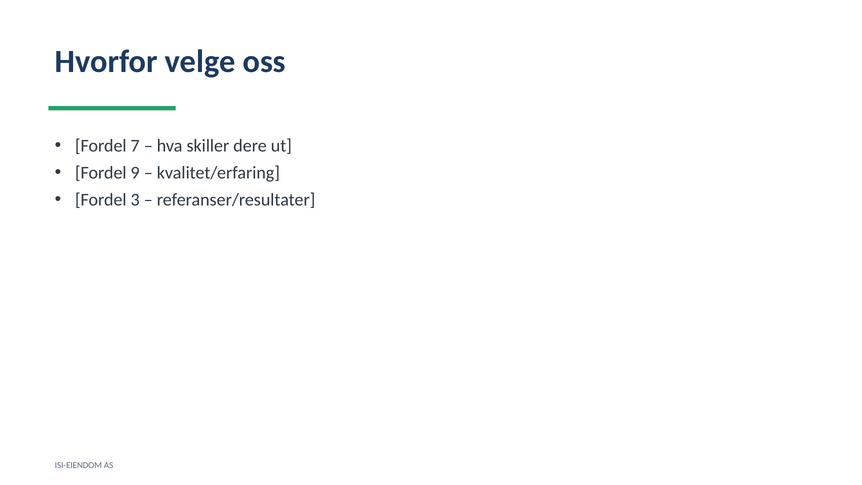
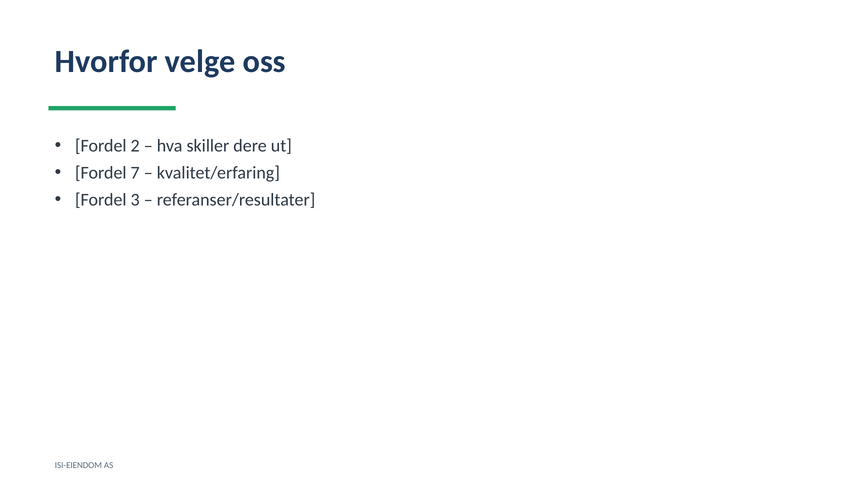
7: 7 -> 2
9: 9 -> 7
